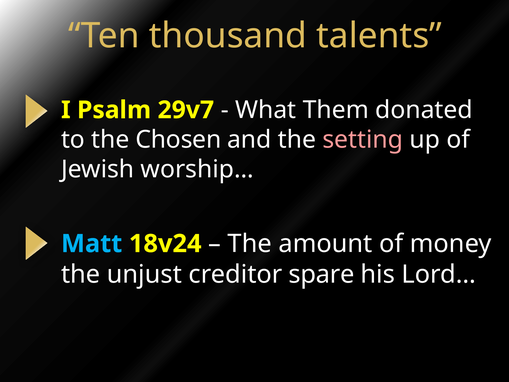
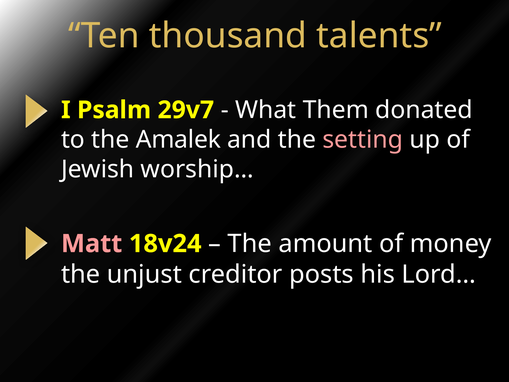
Chosen: Chosen -> Amalek
Matt colour: light blue -> pink
spare: spare -> posts
